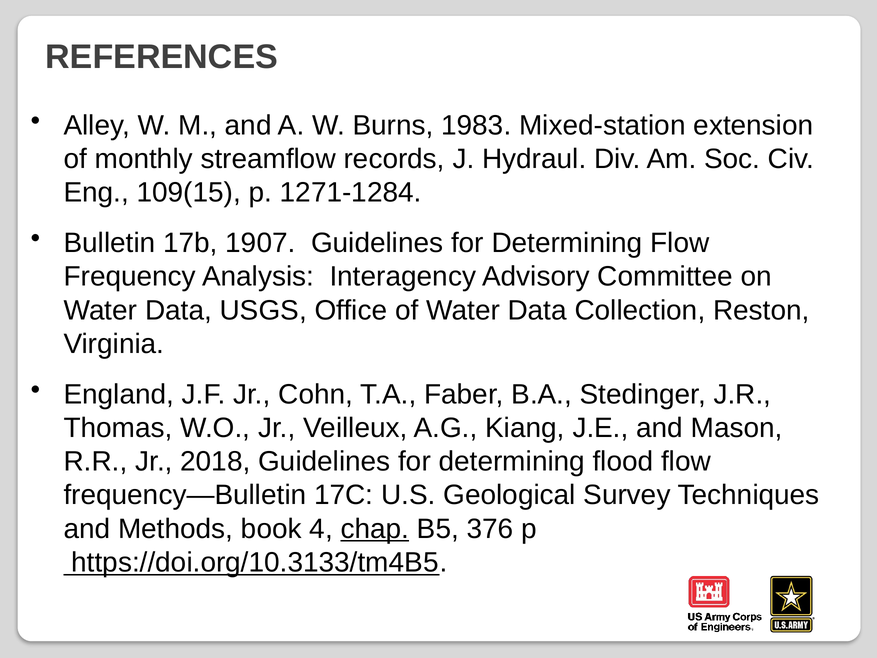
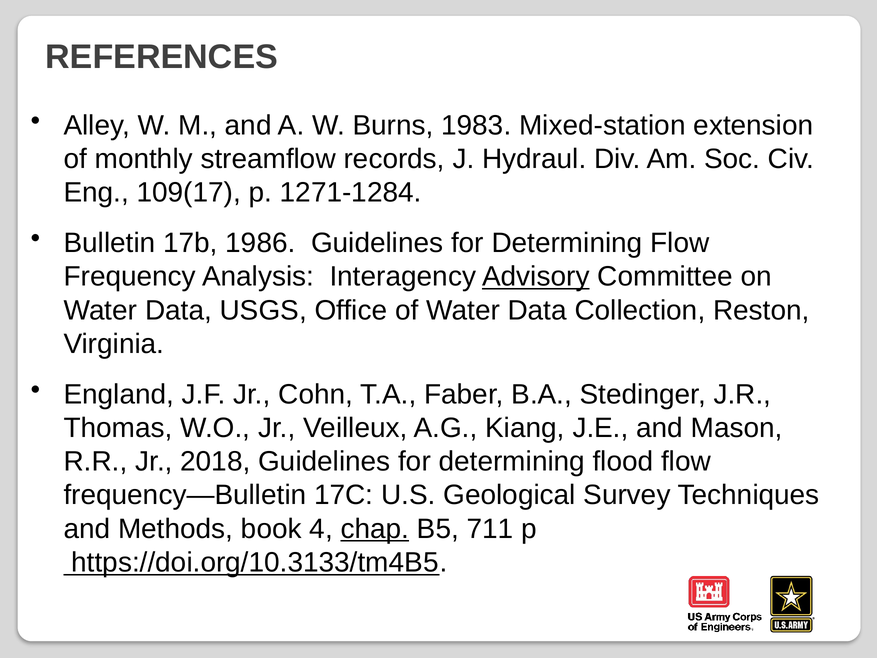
109(15: 109(15 -> 109(17
1907: 1907 -> 1986
Advisory underline: none -> present
376: 376 -> 711
